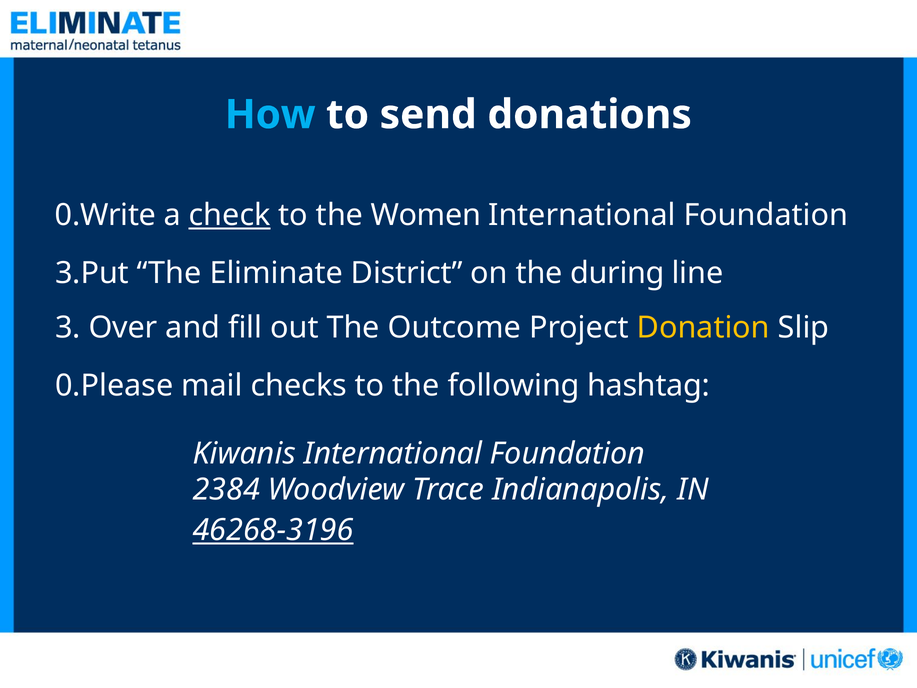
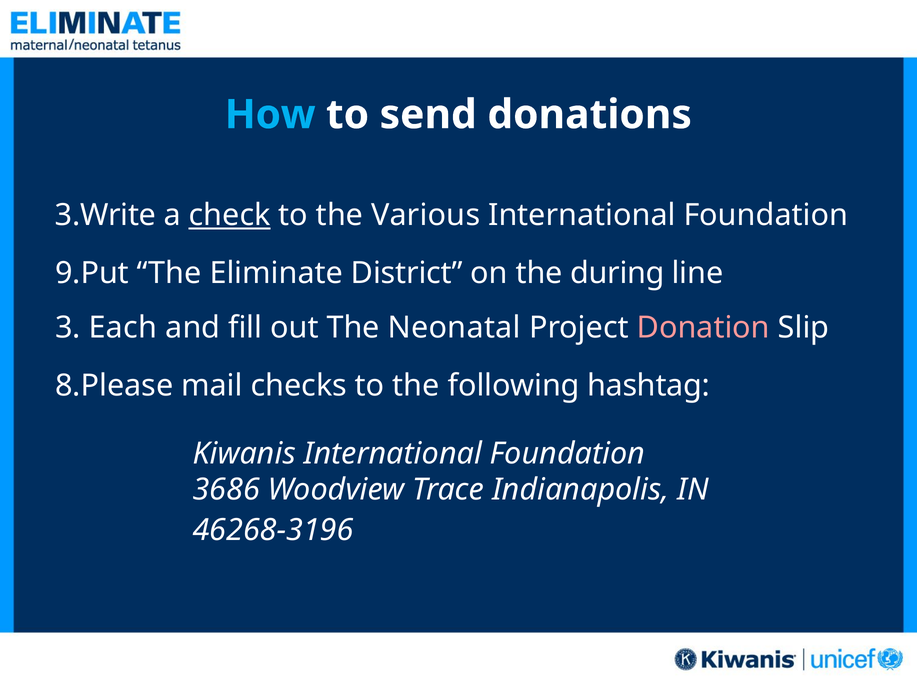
0.Write: 0.Write -> 3.Write
Women: Women -> Various
3.Put: 3.Put -> 9.Put
Over: Over -> Each
Outcome: Outcome -> Neonatal
Donation colour: yellow -> pink
0.Please: 0.Please -> 8.Please
2384: 2384 -> 3686
46268-3196 underline: present -> none
